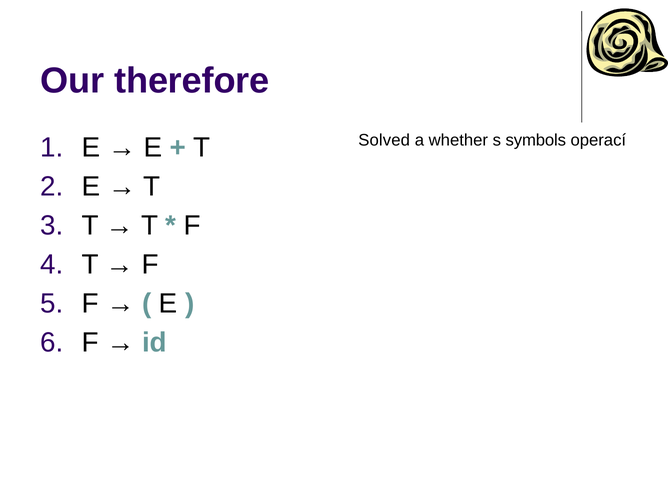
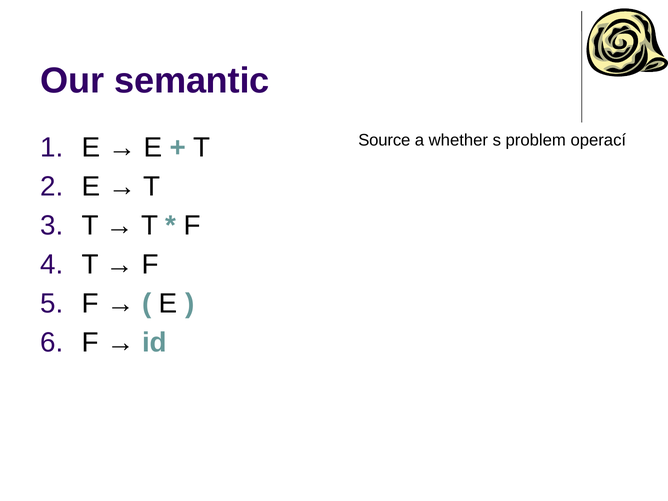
therefore: therefore -> semantic
Solved: Solved -> Source
symbols: symbols -> problem
